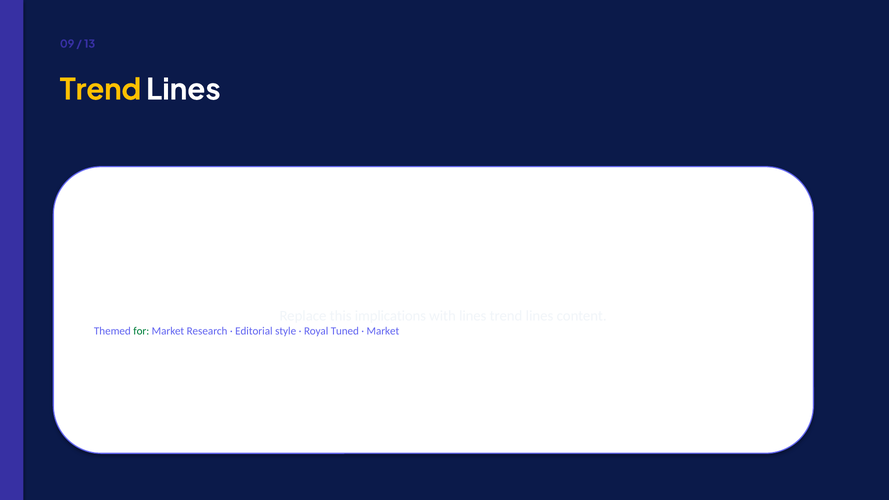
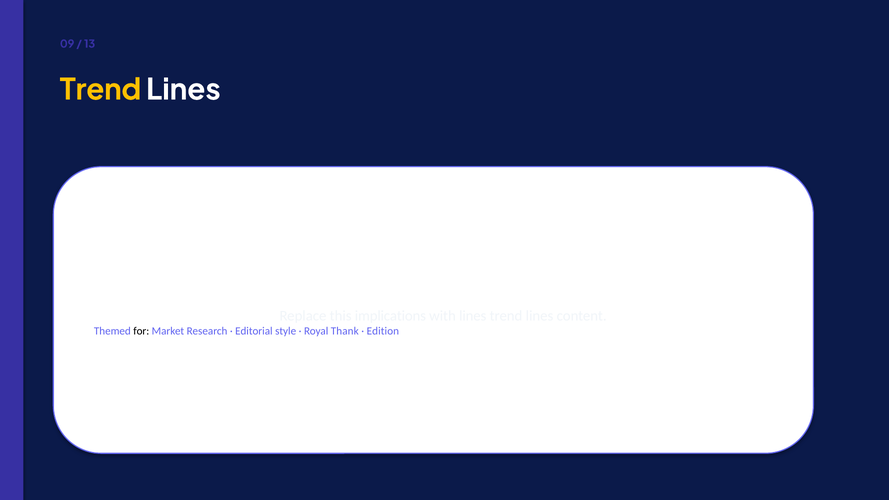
for colour: green -> black
Tuned: Tuned -> Thank
Market at (383, 331): Market -> Edition
